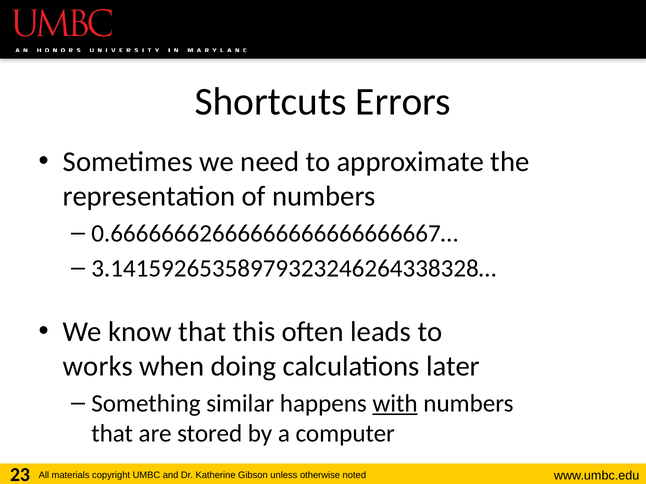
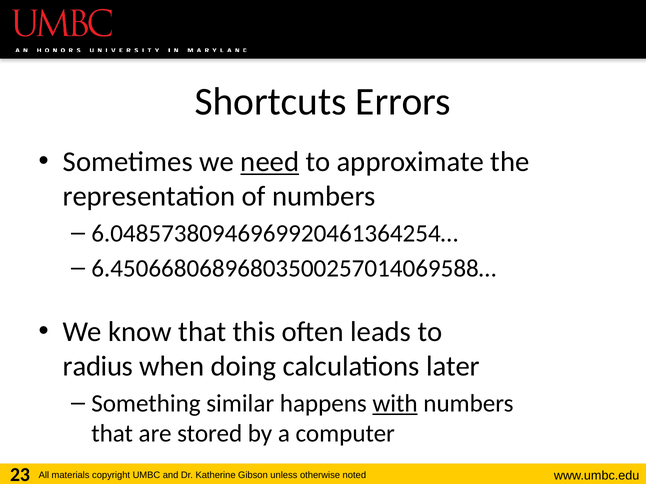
need underline: none -> present
0.66666662666666666666666667…: 0.66666662666666666666666667… -> 6.04857380946969920461364254…
3.14159265358979323246264338328…: 3.14159265358979323246264338328… -> 6.45066806896803500257014069588…
works: works -> radius
